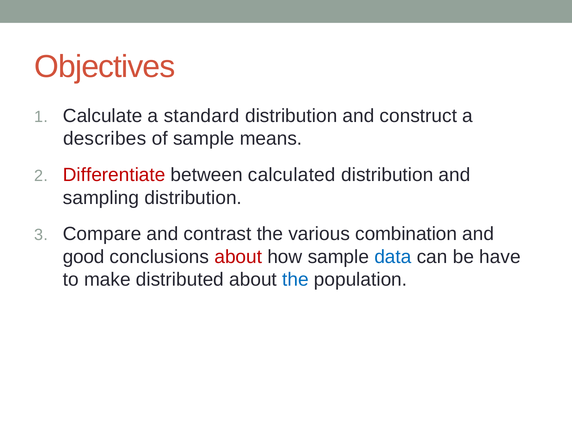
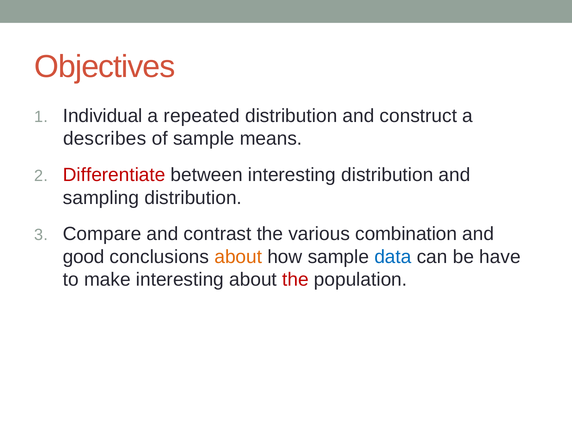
Calculate: Calculate -> Individual
standard: standard -> repeated
between calculated: calculated -> interesting
about at (238, 257) colour: red -> orange
make distributed: distributed -> interesting
the at (295, 280) colour: blue -> red
